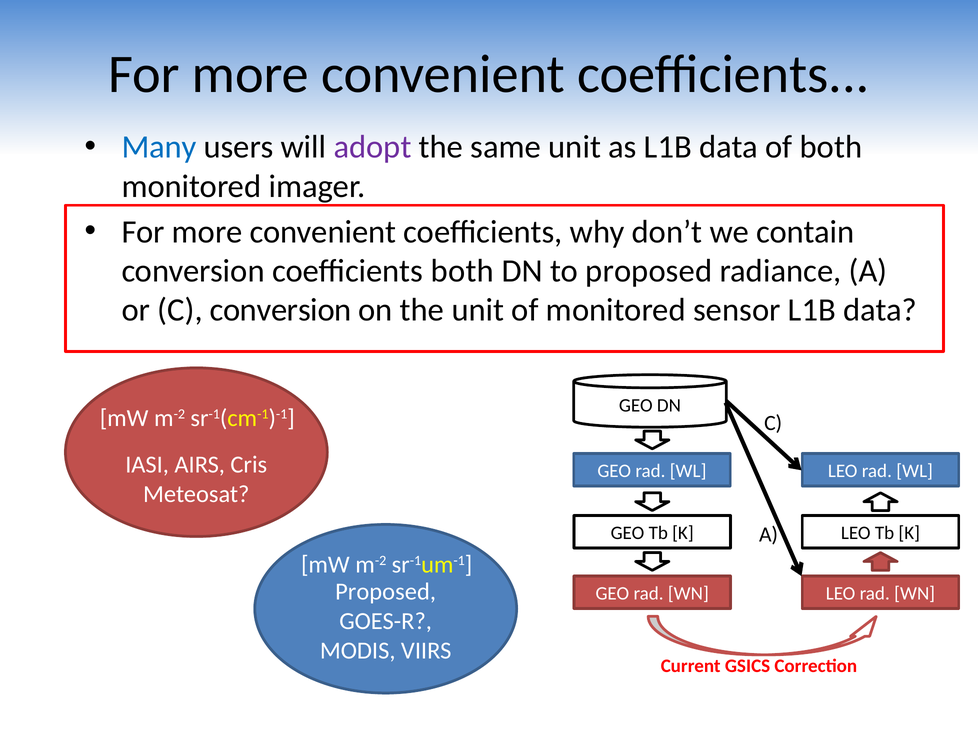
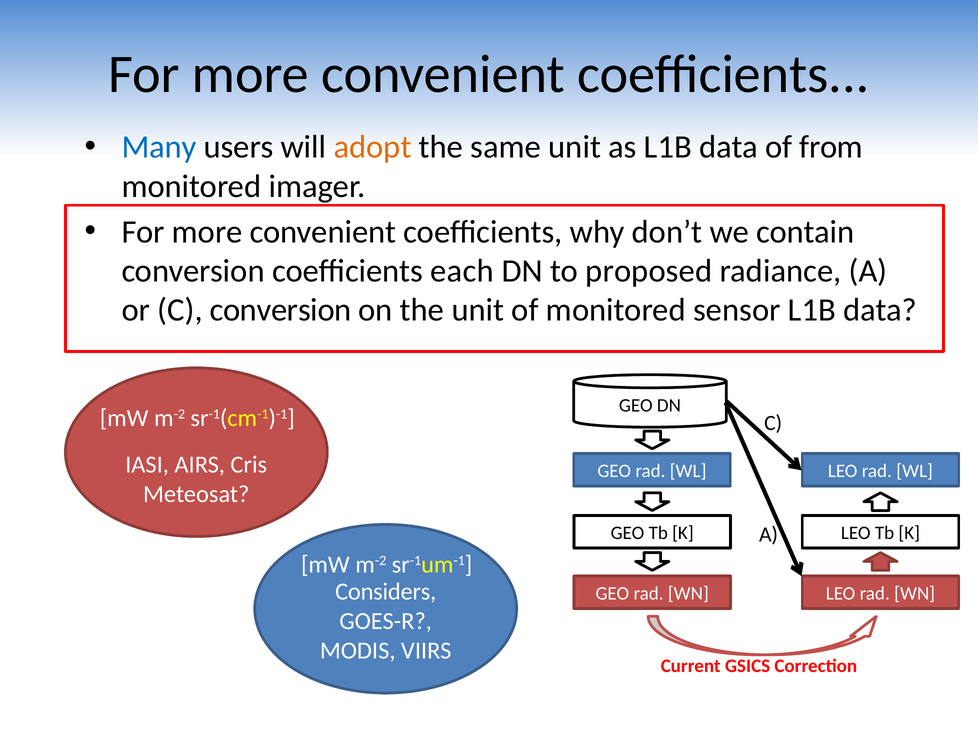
adopt colour: purple -> orange
of both: both -> from
coefficients both: both -> each
Proposed at (386, 591): Proposed -> Considers
